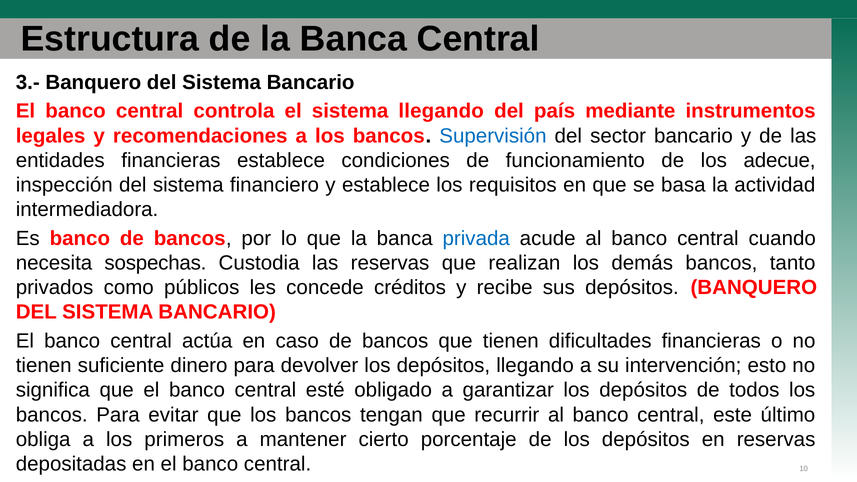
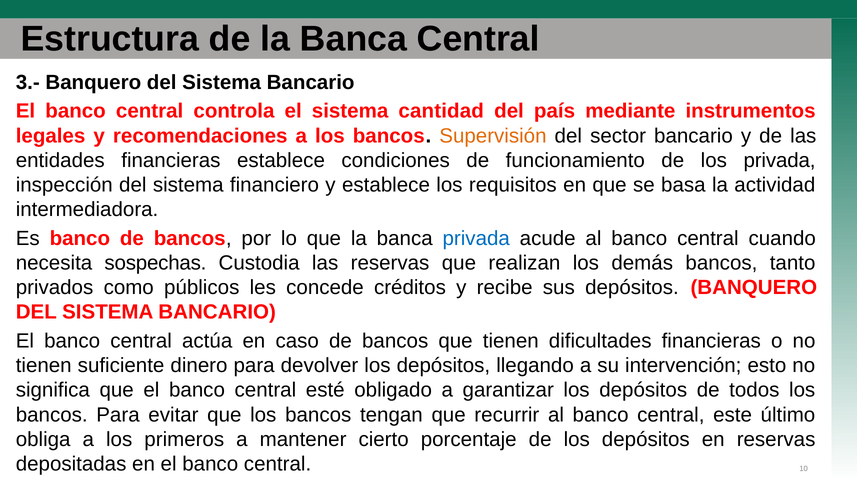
sistema llegando: llegando -> cantidad
Supervisión colour: blue -> orange
los adecue: adecue -> privada
